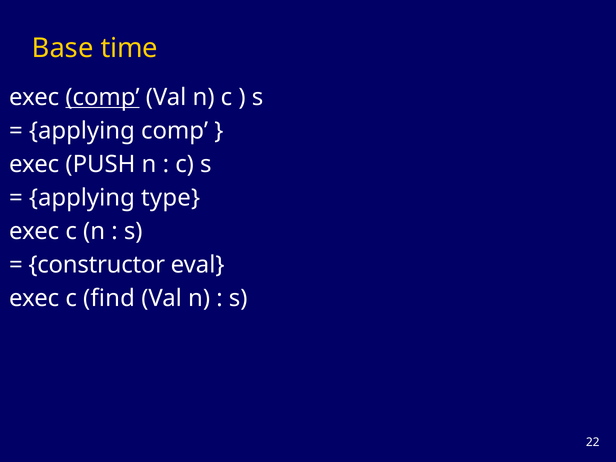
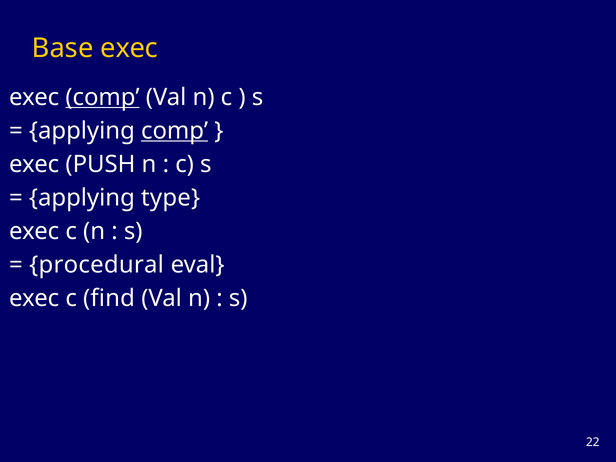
Base time: time -> exec
comp at (175, 131) underline: none -> present
constructor: constructor -> procedural
